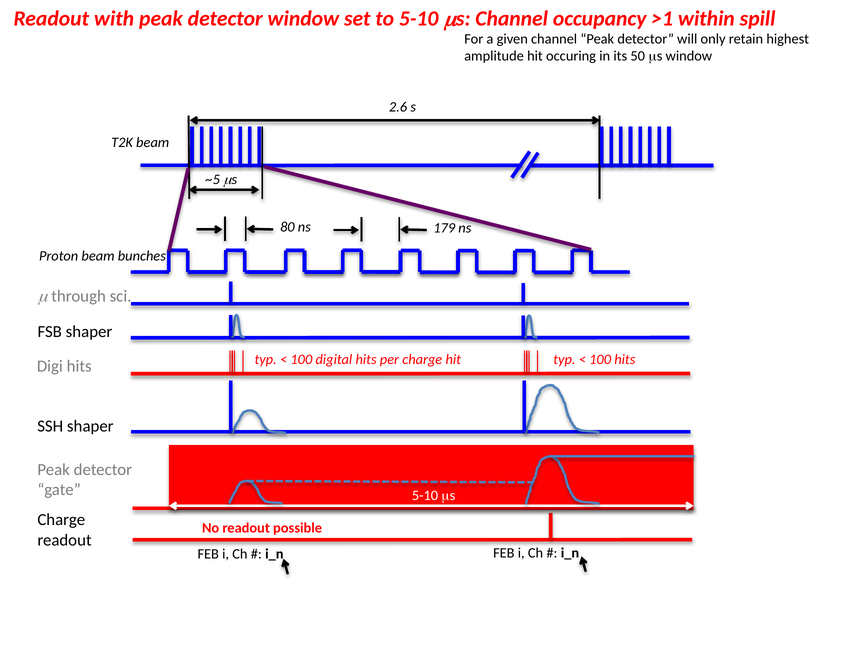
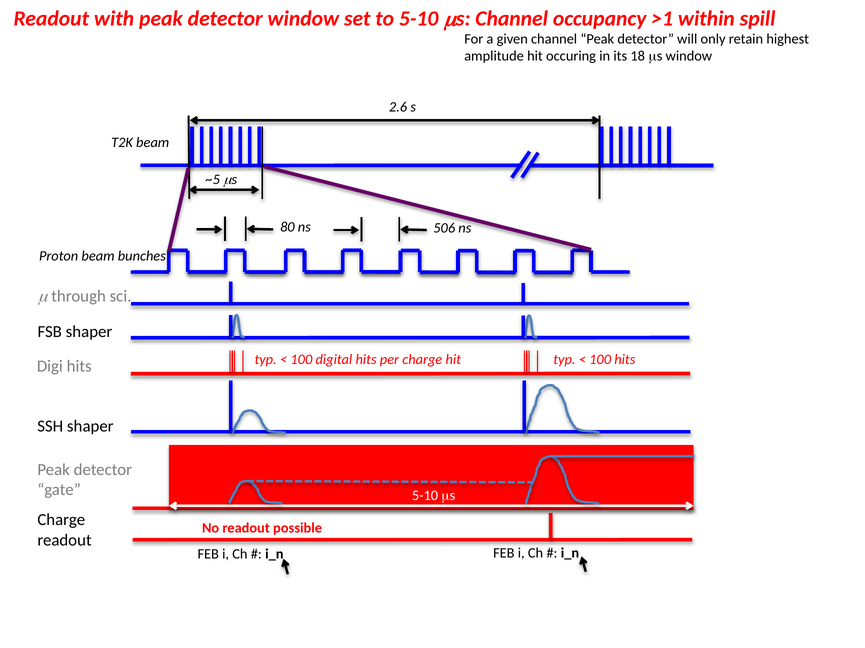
50: 50 -> 18
179: 179 -> 506
